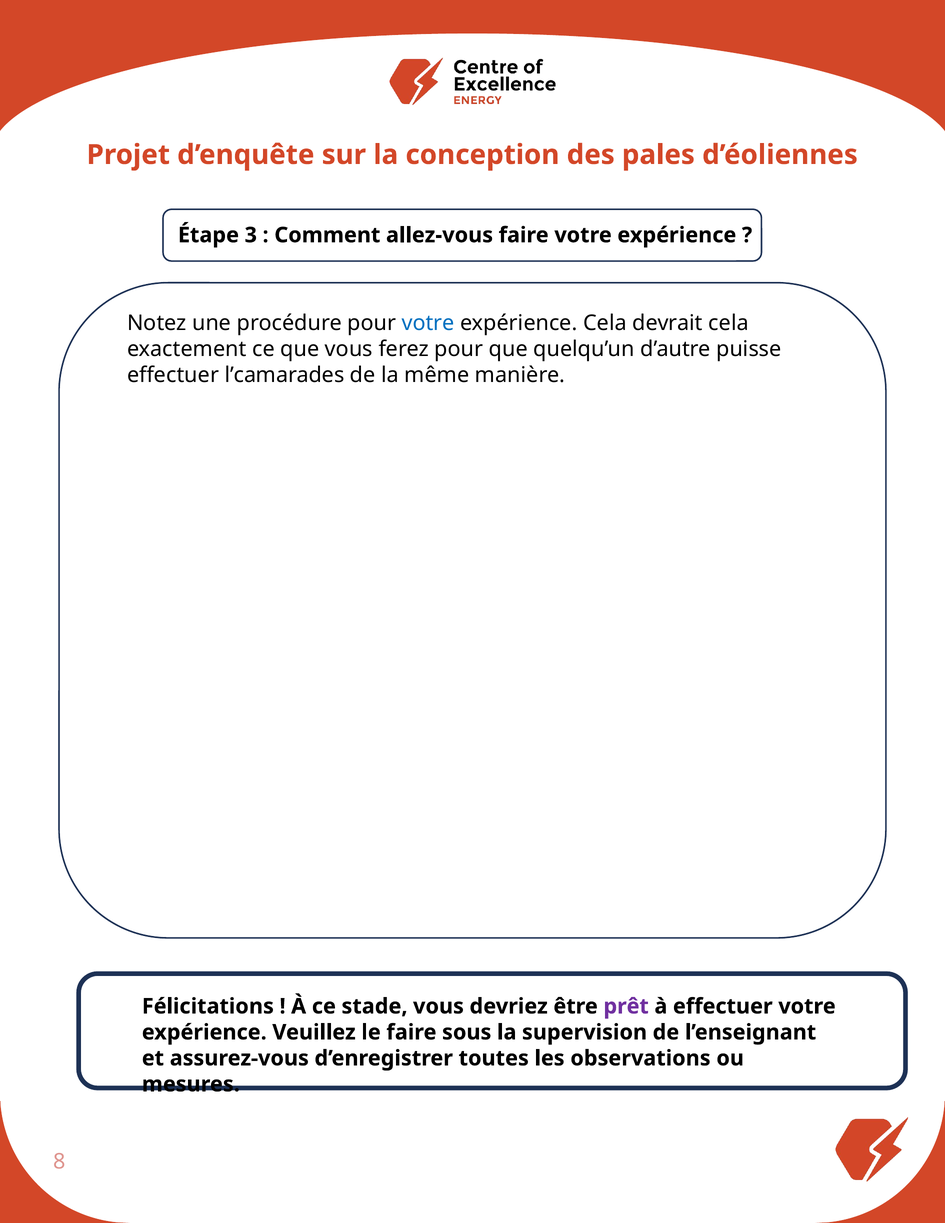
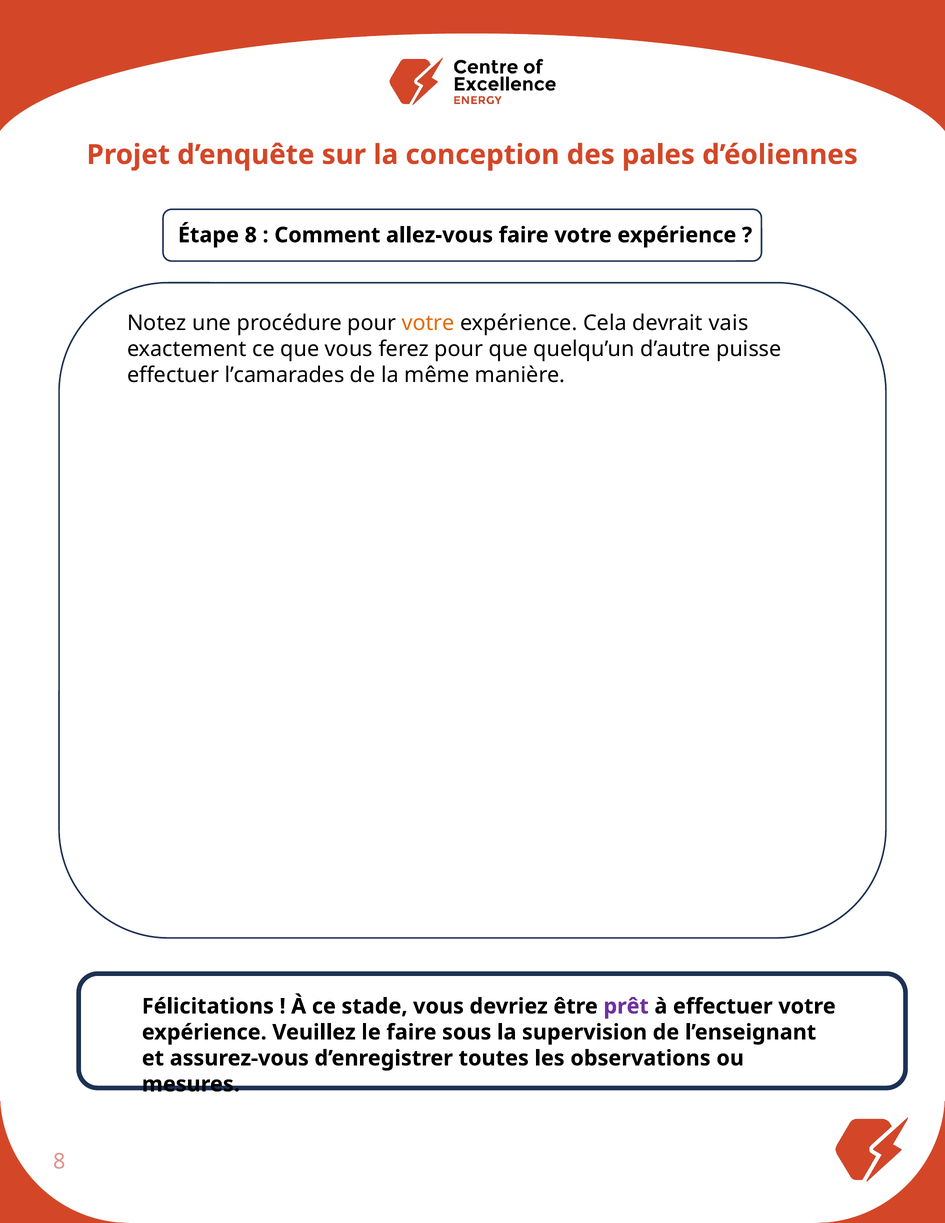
Étape 3: 3 -> 8
votre at (428, 323) colour: blue -> orange
devrait cela: cela -> vais
